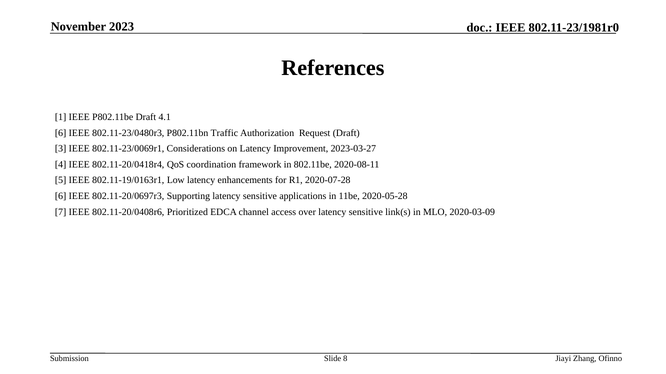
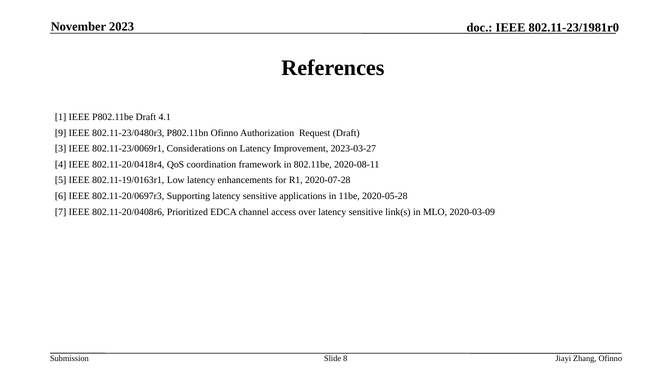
6 at (61, 133): 6 -> 9
P802.11bn Traffic: Traffic -> Ofinno
